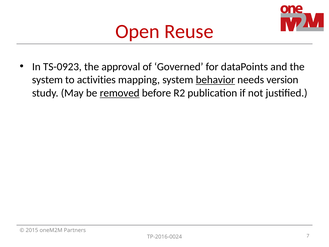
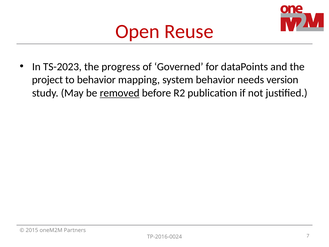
TS-0923: TS-0923 -> TS-2023
approval: approval -> progress
system at (47, 80): system -> project
to activities: activities -> behavior
behavior at (215, 80) underline: present -> none
